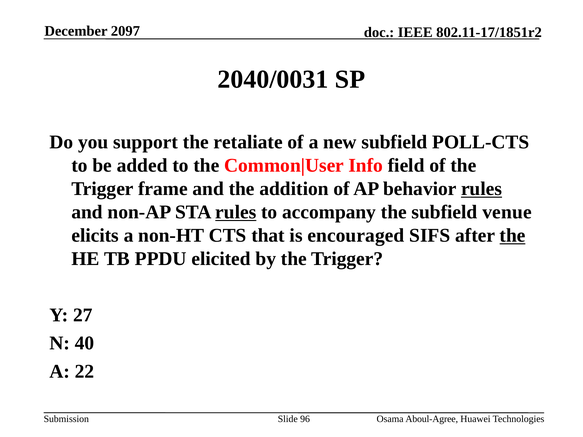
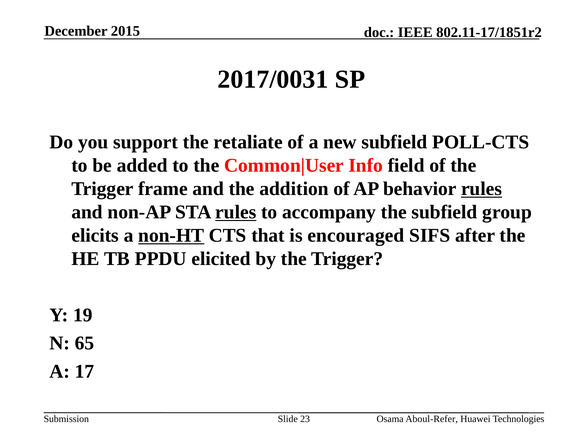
2097: 2097 -> 2015
2040/0031: 2040/0031 -> 2017/0031
venue: venue -> group
non-HT underline: none -> present
the at (513, 236) underline: present -> none
27: 27 -> 19
40: 40 -> 65
22: 22 -> 17
96: 96 -> 23
Aboul-Agree: Aboul-Agree -> Aboul-Refer
